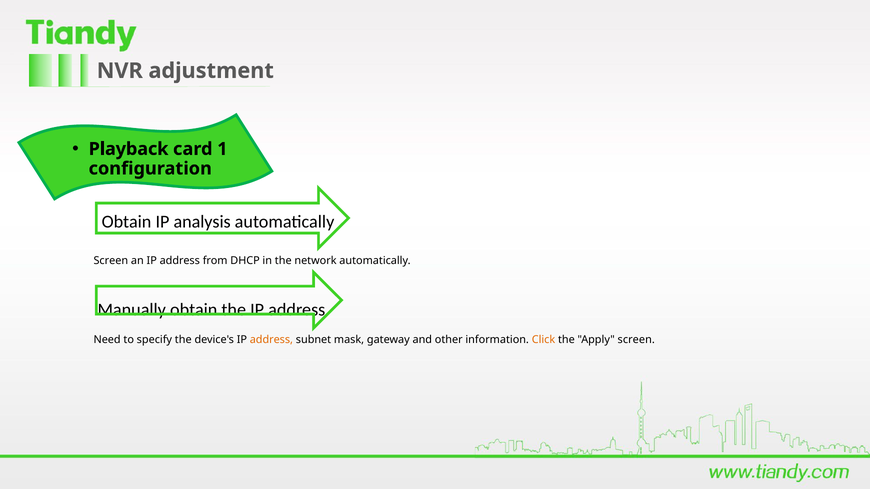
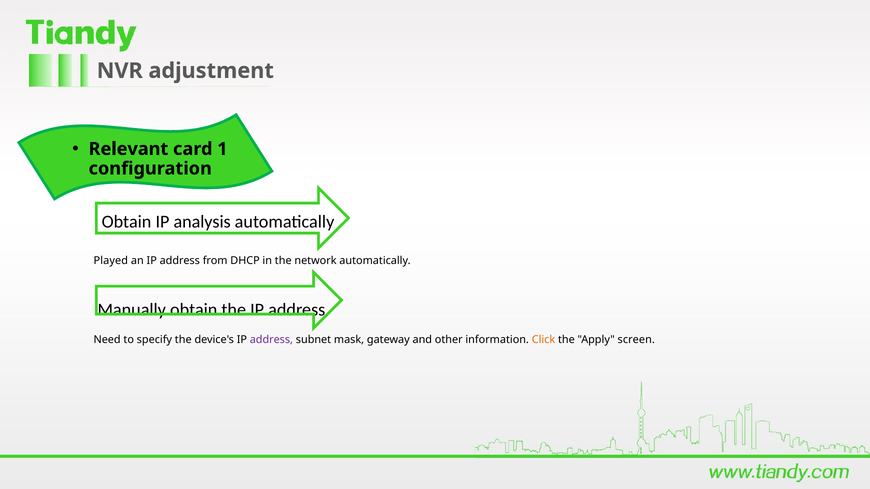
Playback: Playback -> Relevant
Screen at (111, 261): Screen -> Played
address at (271, 340) colour: orange -> purple
